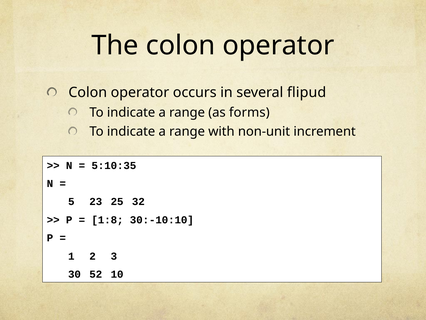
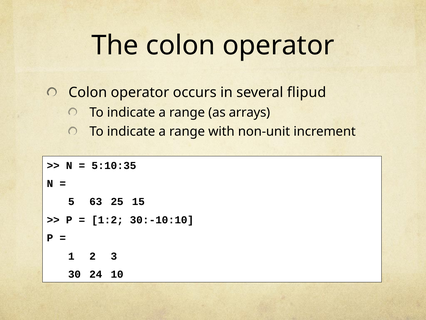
forms: forms -> arrays
23: 23 -> 63
32: 32 -> 15
1:8: 1:8 -> 1:2
52: 52 -> 24
